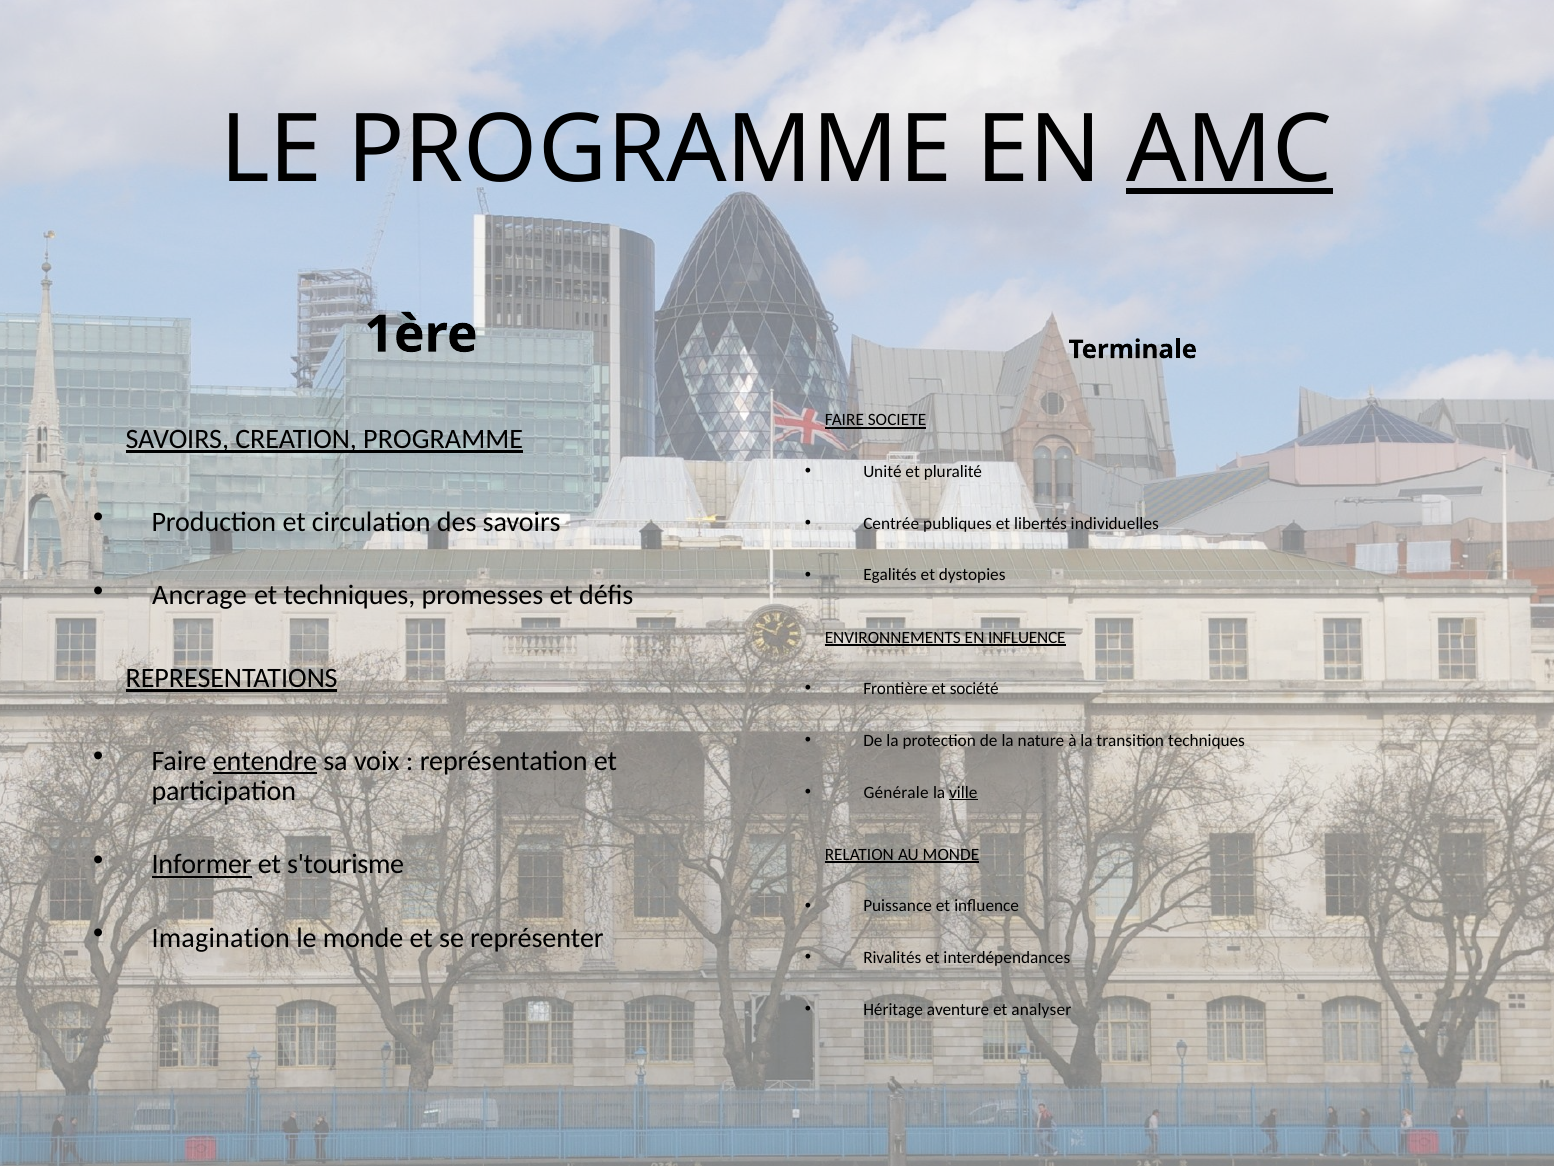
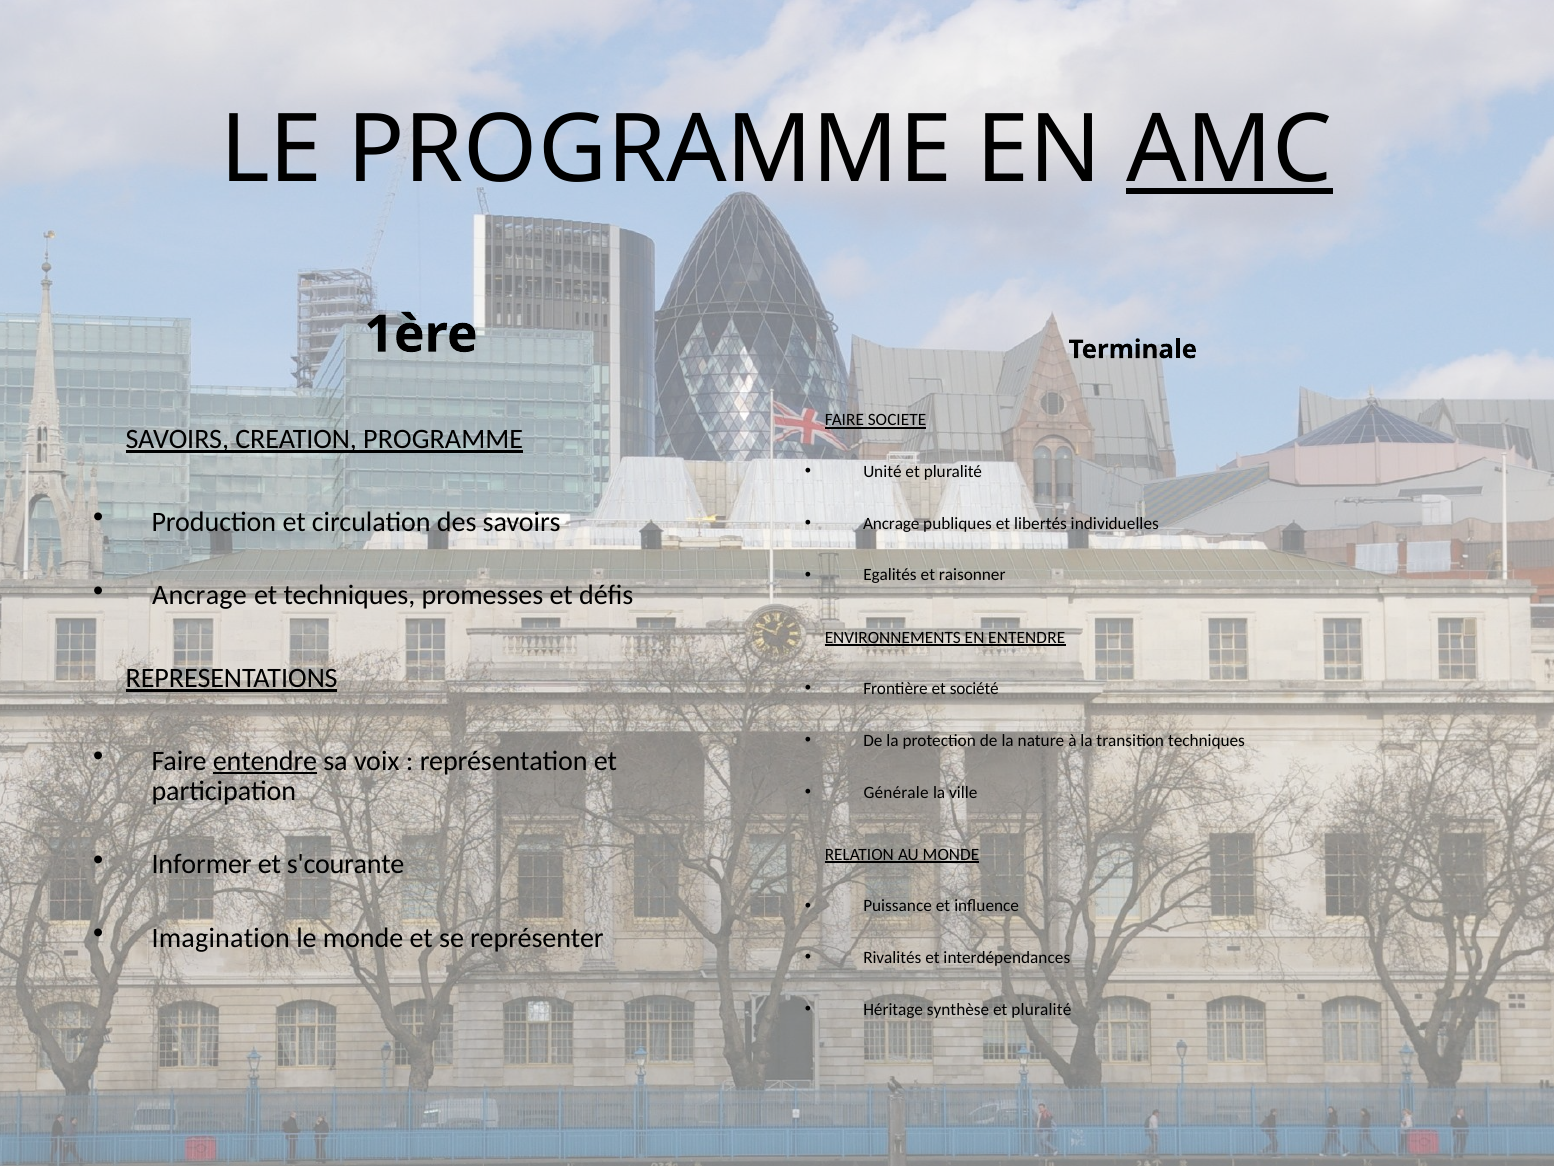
Centrée at (891, 523): Centrée -> Ancrage
dystopies: dystopies -> raisonner
EN INFLUENCE: INFLUENCE -> ENTENDRE
ville underline: present -> none
Informer underline: present -> none
s'tourisme: s'tourisme -> s'courante
aventure: aventure -> synthèse
analyser at (1041, 1009): analyser -> pluralité
